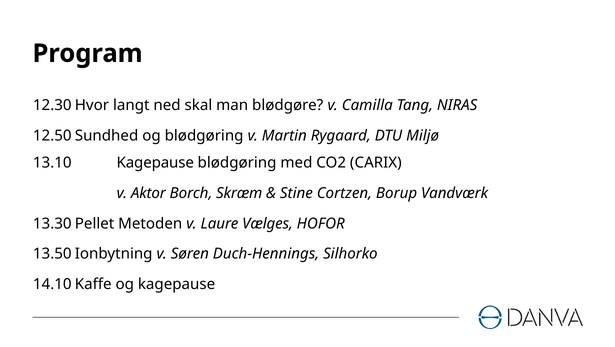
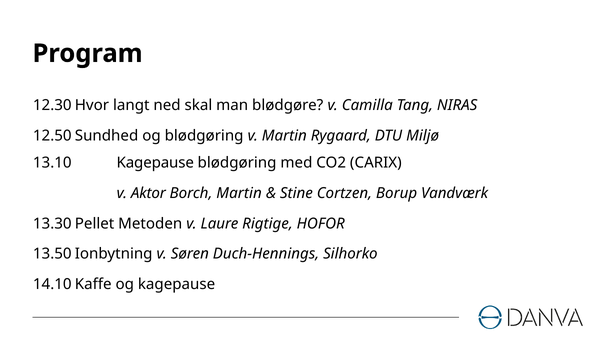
Borch Skræm: Skræm -> Martin
Vælges: Vælges -> Rigtige
